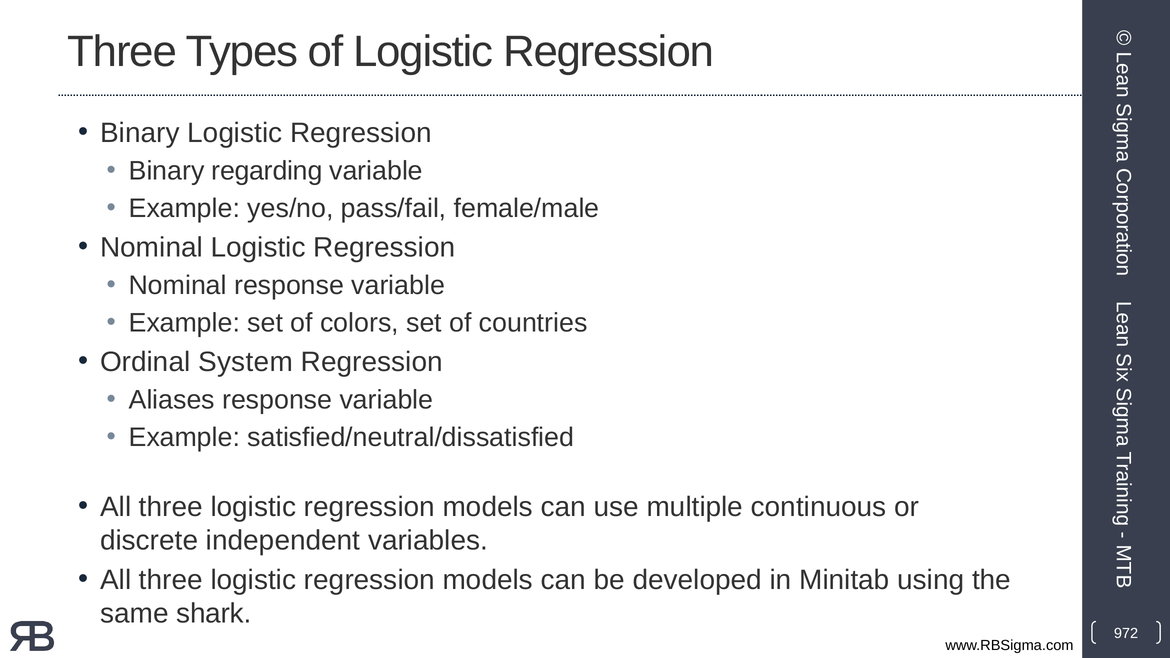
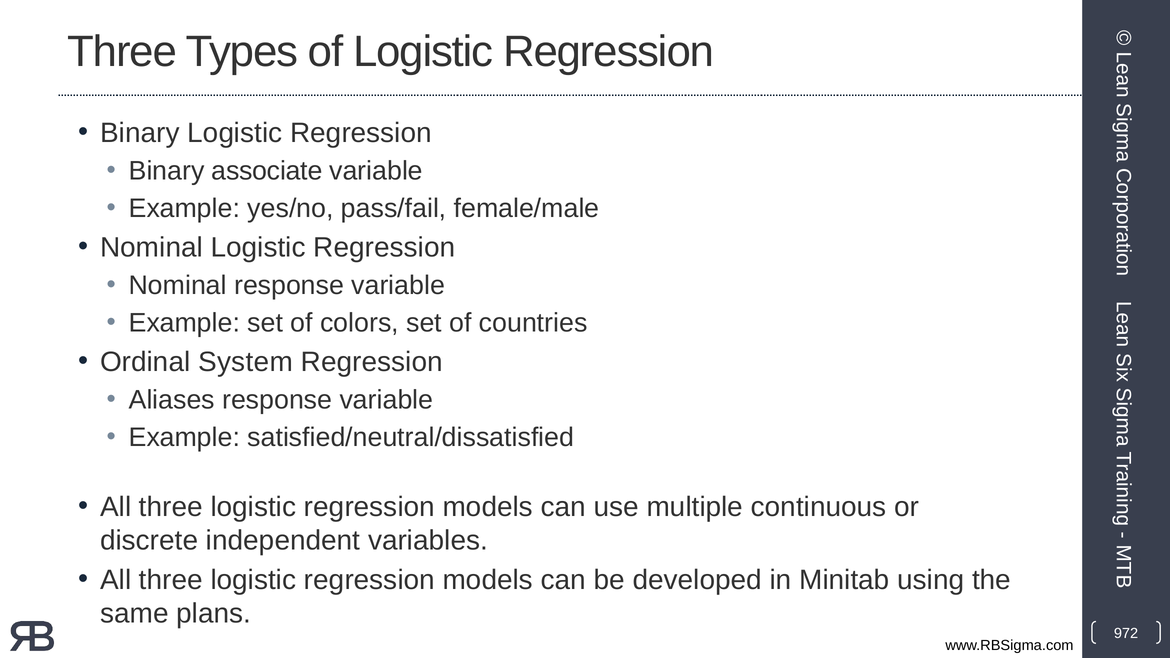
regarding: regarding -> associate
shark: shark -> plans
